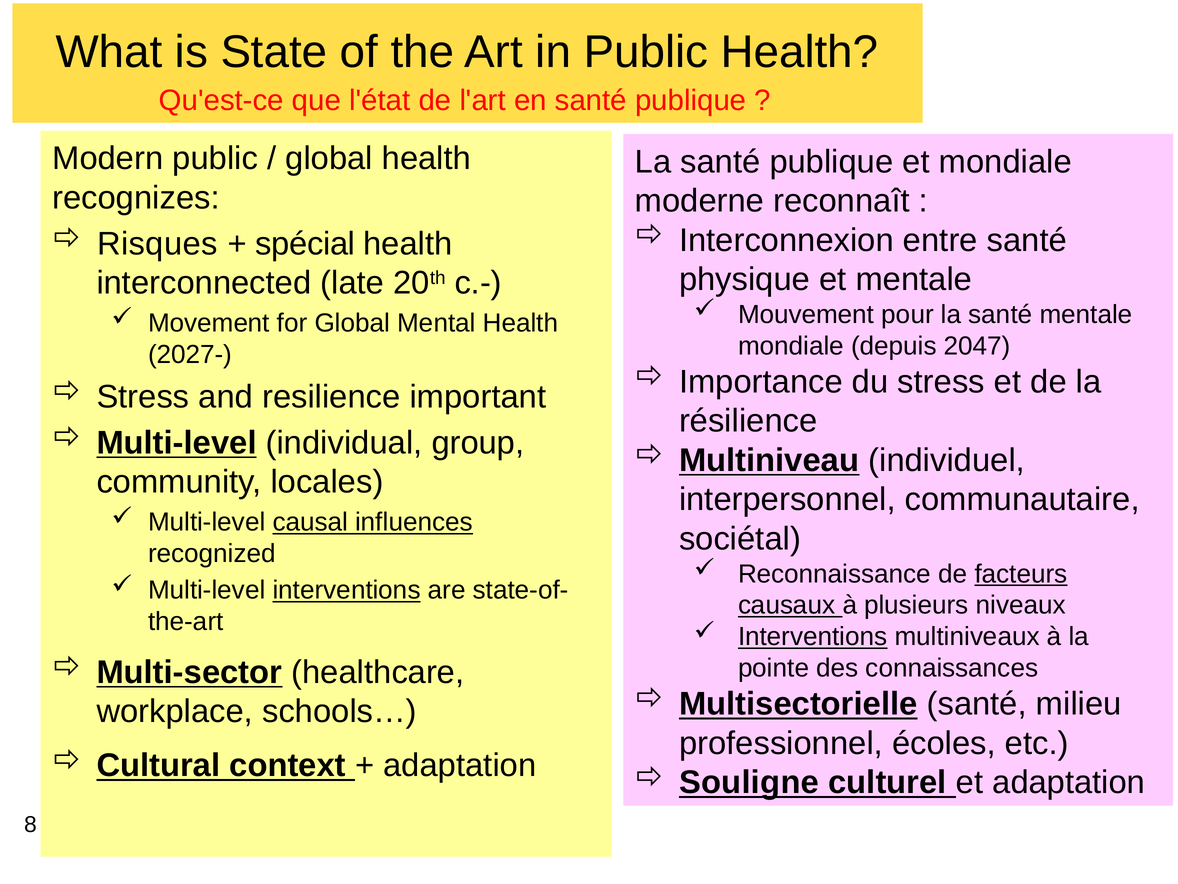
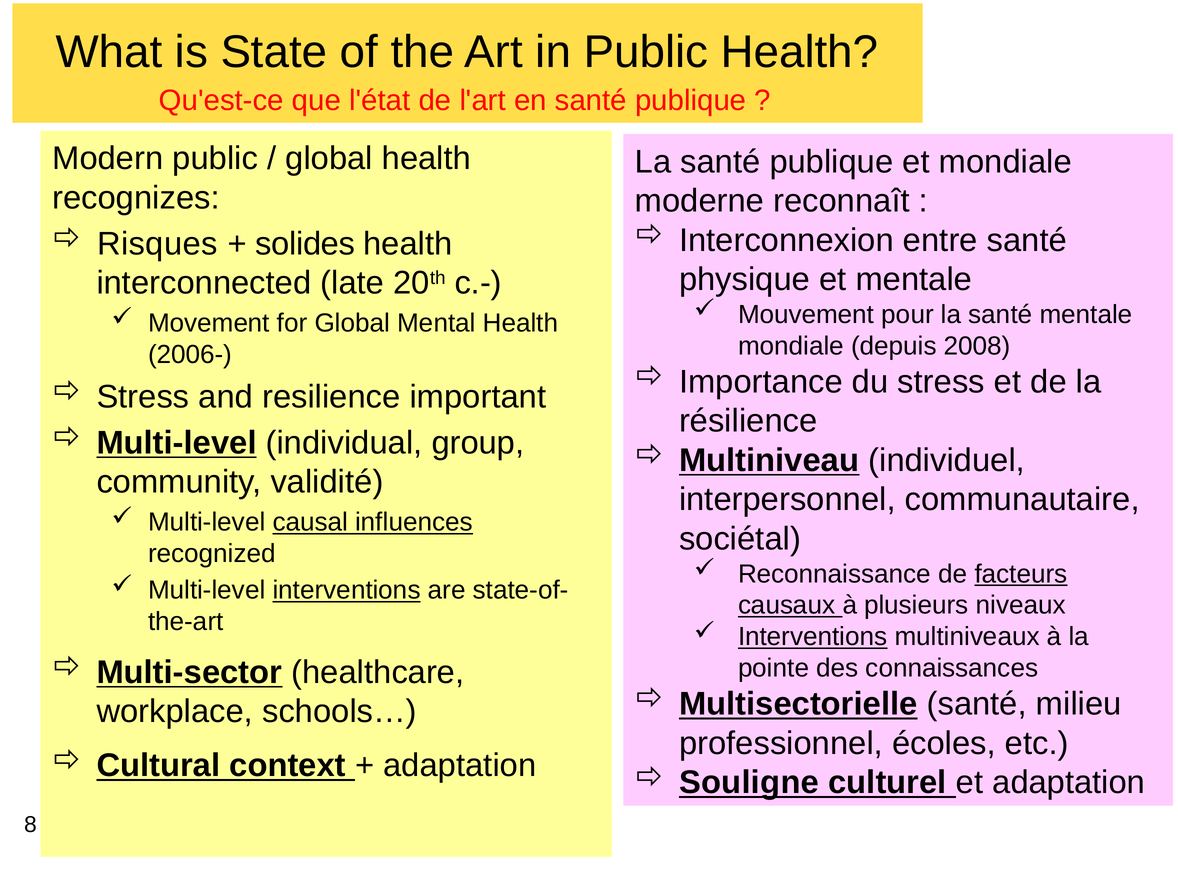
spécial: spécial -> solides
2047: 2047 -> 2008
2027-: 2027- -> 2006-
locales: locales -> validité
